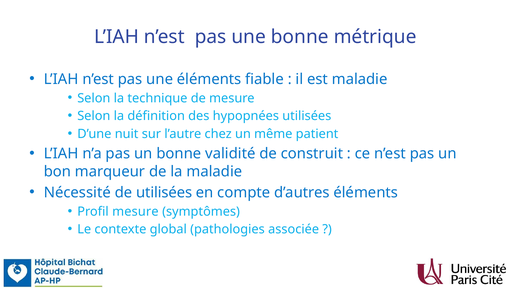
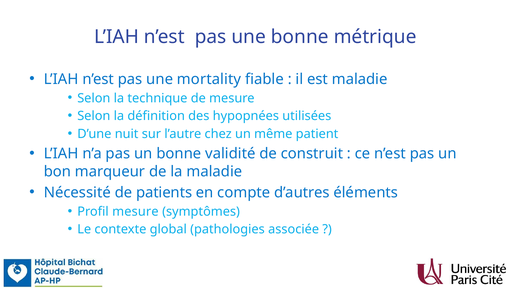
une éléments: éléments -> mortality
de utilisées: utilisées -> patients
